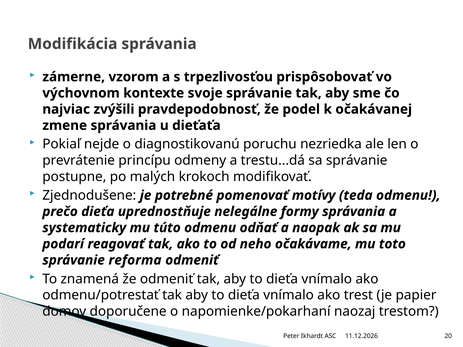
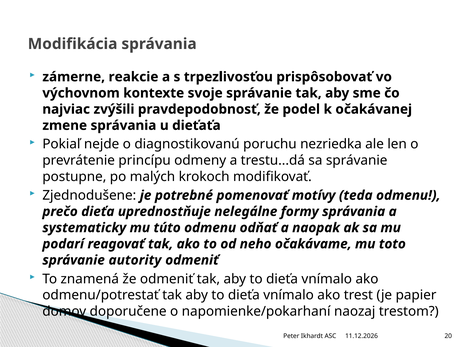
vzorom: vzorom -> reakcie
reforma: reforma -> autority
